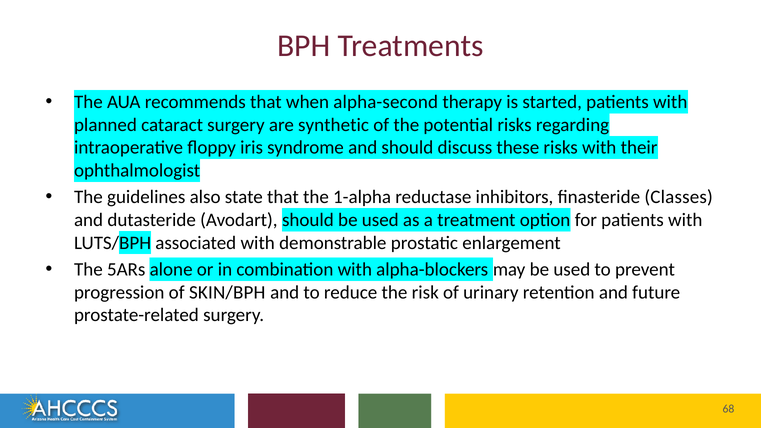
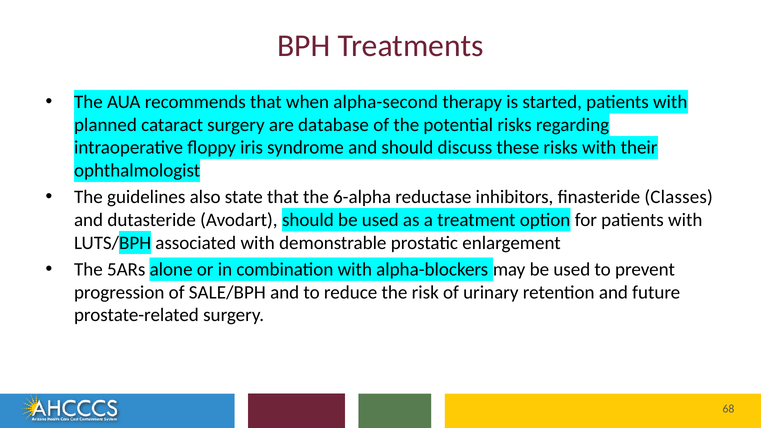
synthetic: synthetic -> database
1-alpha: 1-alpha -> 6-alpha
SKIN/BPH: SKIN/BPH -> SALE/BPH
